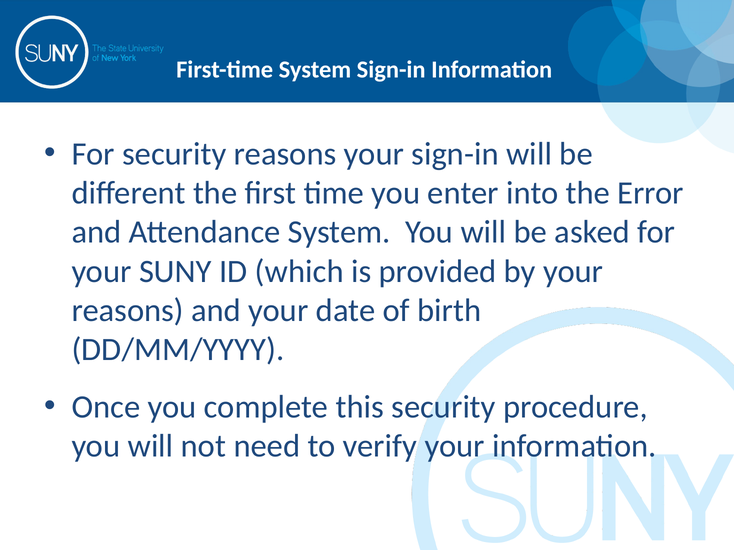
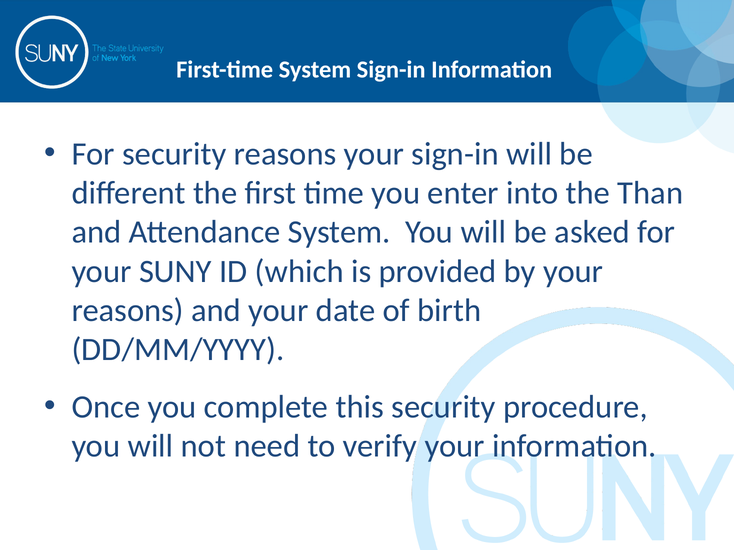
Error: Error -> Than
